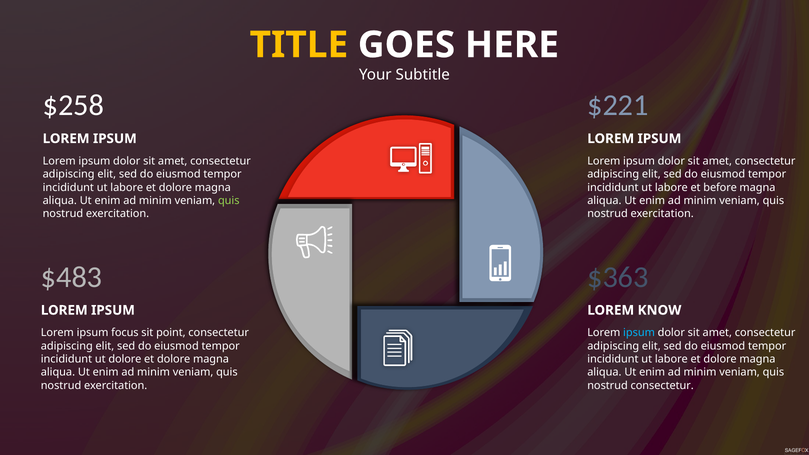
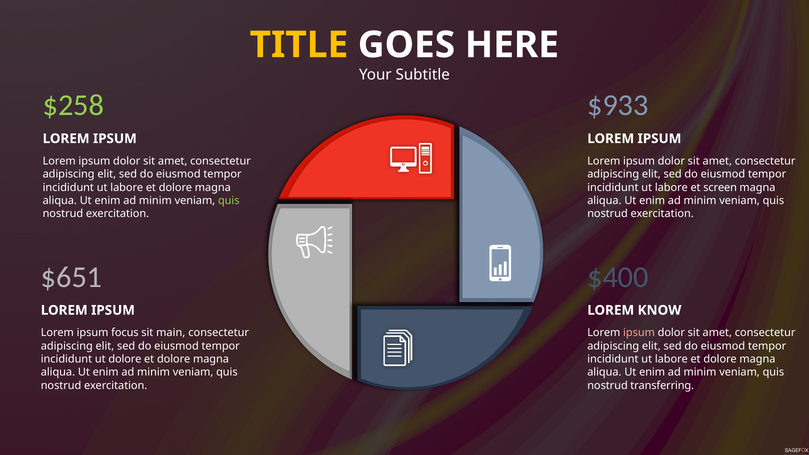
$258 colour: white -> light green
$221: $221 -> $933
before: before -> screen
$483: $483 -> $651
$363: $363 -> $400
point: point -> main
ipsum at (639, 333) colour: light blue -> pink
nostrud consectetur: consectetur -> transferring
